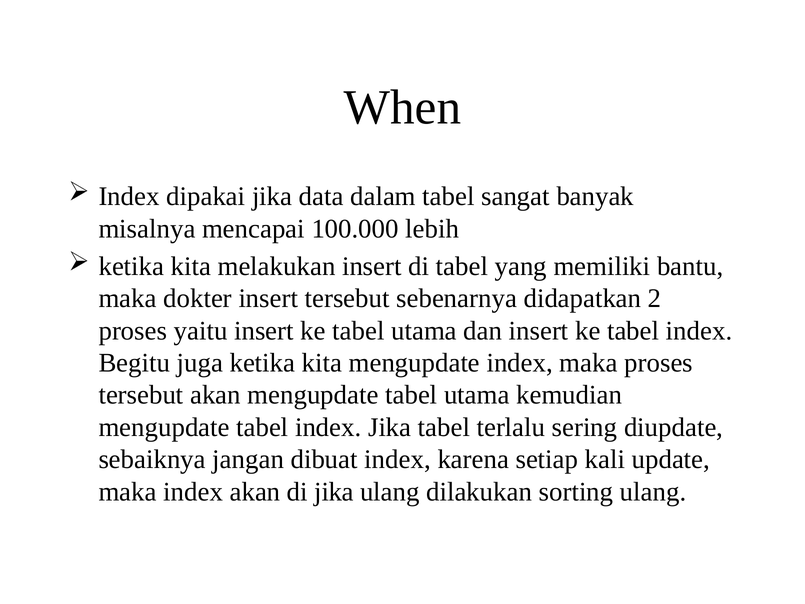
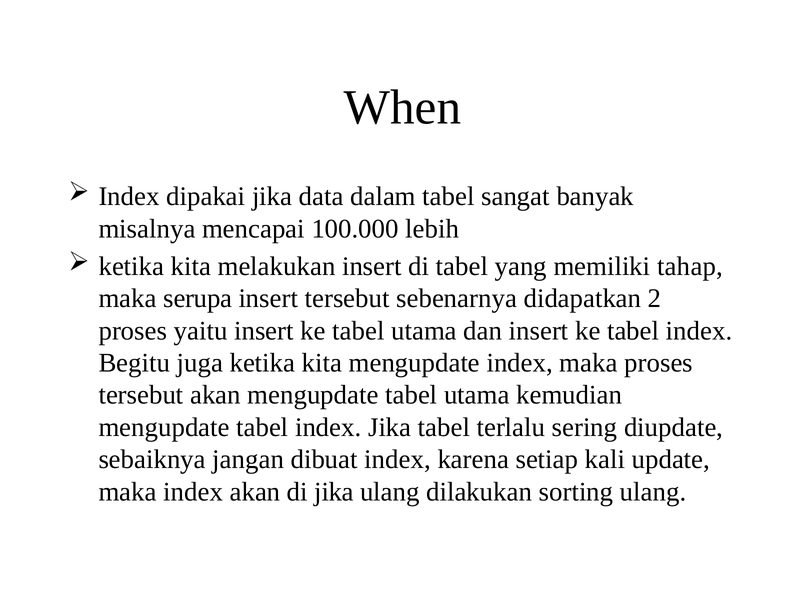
bantu: bantu -> tahap
dokter: dokter -> serupa
